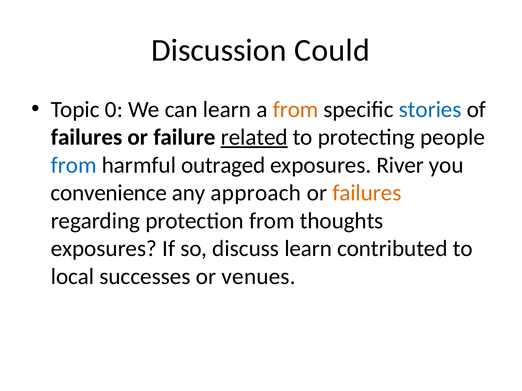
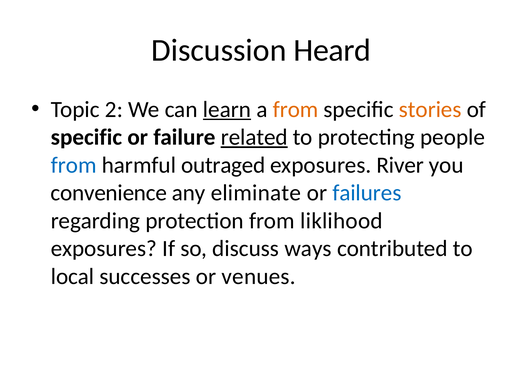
Could: Could -> Heard
0: 0 -> 2
learn at (227, 110) underline: none -> present
stories colour: blue -> orange
failures at (87, 137): failures -> specific
approach: approach -> eliminate
failures at (367, 193) colour: orange -> blue
thoughts: thoughts -> liklihood
discuss learn: learn -> ways
